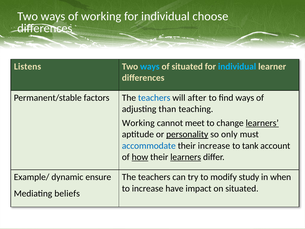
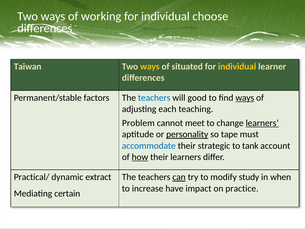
Listens: Listens -> Taiwan
ways at (150, 66) colour: light blue -> yellow
individual at (237, 66) colour: light blue -> yellow
after: after -> good
ways at (245, 98) underline: none -> present
than: than -> each
Working at (138, 123): Working -> Problem
only: only -> tape
their increase: increase -> strategic
learners at (186, 157) underline: present -> none
Example/: Example/ -> Practical/
ensure: ensure -> extract
can underline: none -> present
on situated: situated -> practice
beliefs: beliefs -> certain
